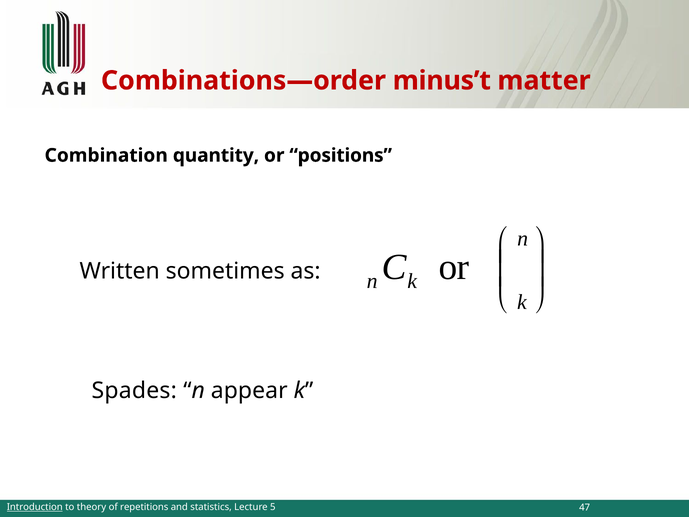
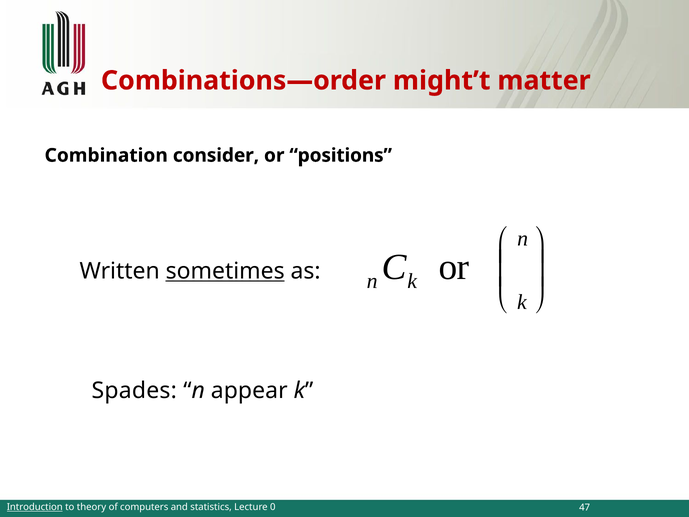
minus’t: minus’t -> might’t
quantity: quantity -> consider
sometimes underline: none -> present
repetitions: repetitions -> computers
5: 5 -> 0
